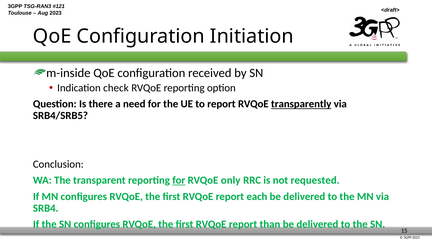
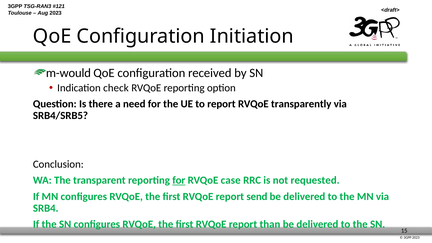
m-inside: m-inside -> m-would
transparently underline: present -> none
only: only -> case
each: each -> send
